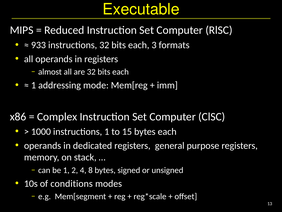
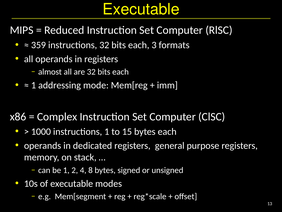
933: 933 -> 359
of conditions: conditions -> executable
